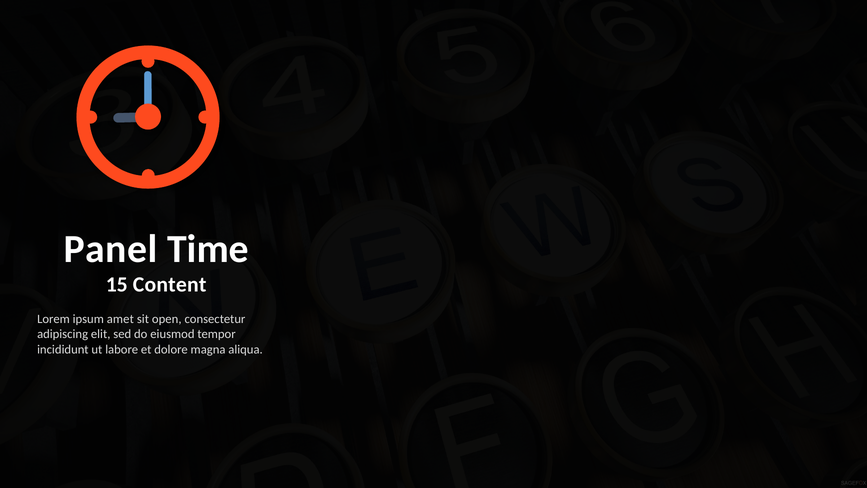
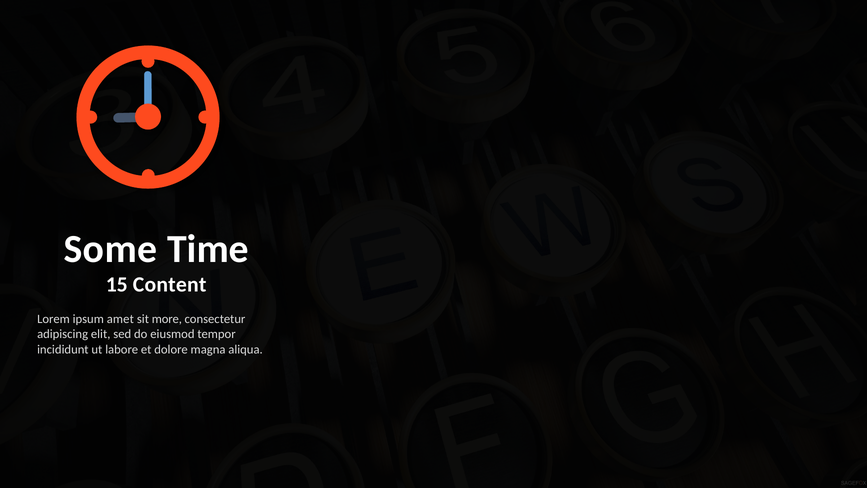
Panel: Panel -> Some
open: open -> more
